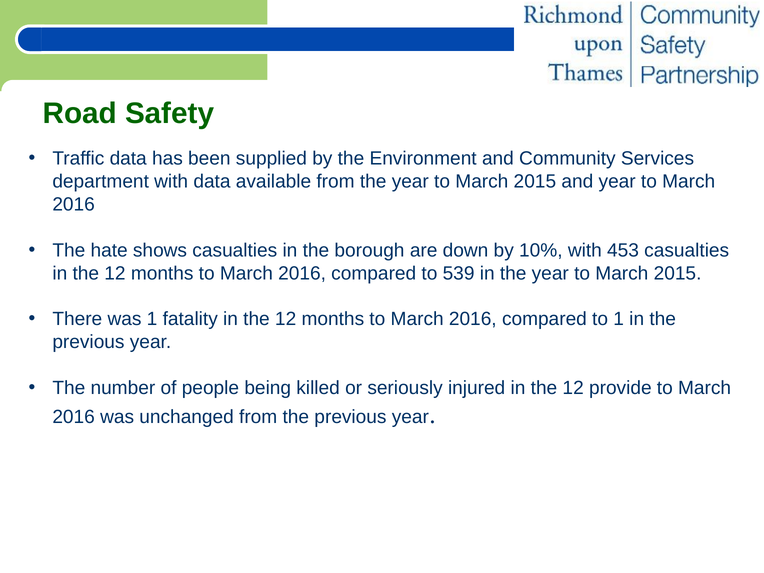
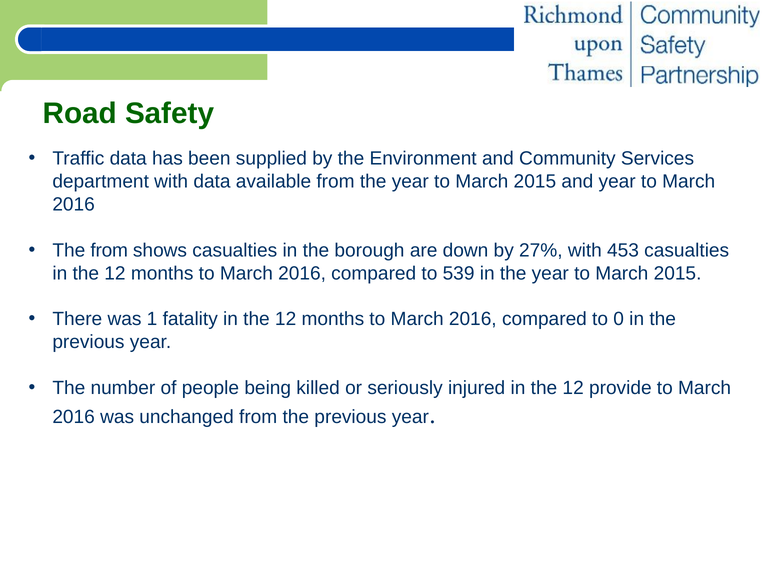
The hate: hate -> from
10%: 10% -> 27%
to 1: 1 -> 0
